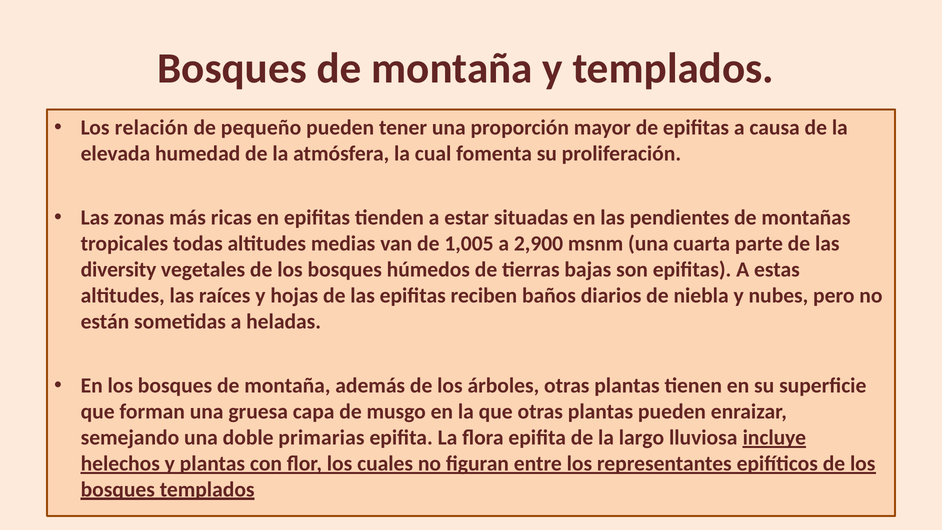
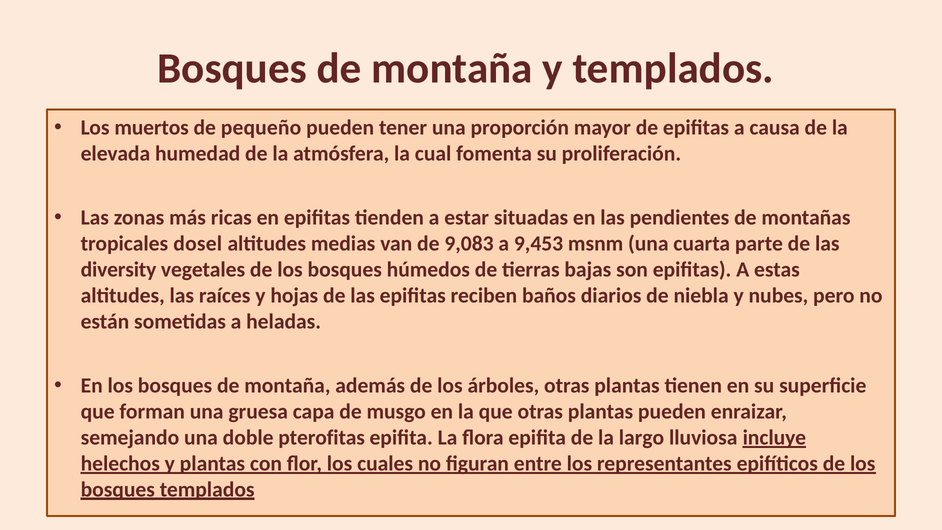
relación: relación -> muertos
todas: todas -> dosel
1,005: 1,005 -> 9,083
2,900: 2,900 -> 9,453
primarias: primarias -> pterofitas
